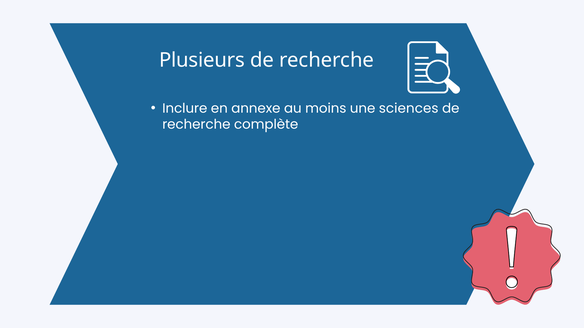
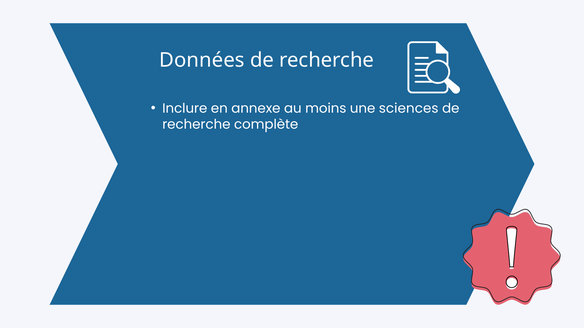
Plusieurs: Plusieurs -> Données
